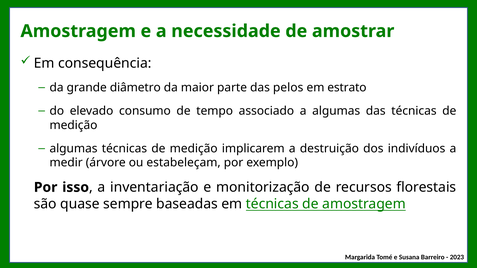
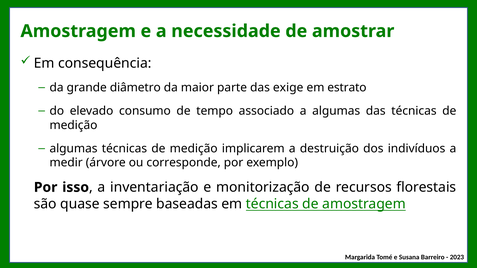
pelos: pelos -> exige
estabeleçam: estabeleçam -> corresponde
